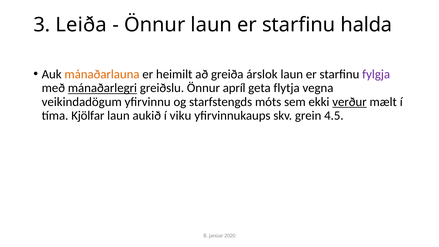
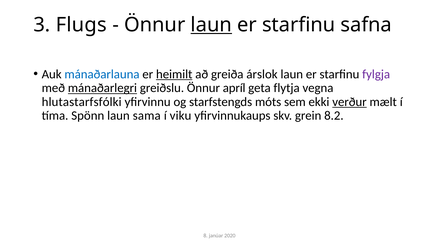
Leiða: Leiða -> Flugs
laun at (211, 25) underline: none -> present
halda: halda -> safna
mánaðarlauna colour: orange -> blue
heimilt underline: none -> present
veikindadögum: veikindadögum -> hlutastarfsfólki
Kjölfar: Kjölfar -> Spönn
aukið: aukið -> sama
4.5: 4.5 -> 8.2
